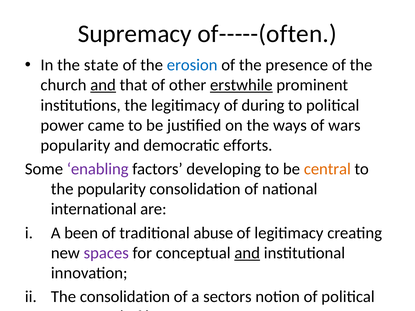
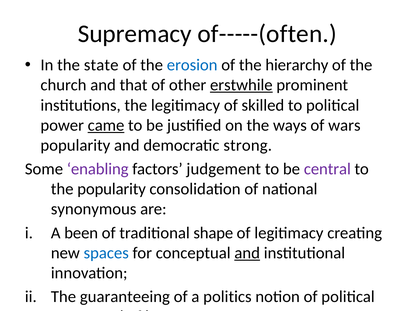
presence: presence -> hierarchy
and at (103, 85) underline: present -> none
during: during -> skilled
came underline: none -> present
efforts: efforts -> strong
developing: developing -> judgement
central colour: orange -> purple
international: international -> synonymous
abuse: abuse -> shape
spaces colour: purple -> blue
The consolidation: consolidation -> guaranteeing
sectors: sectors -> politics
